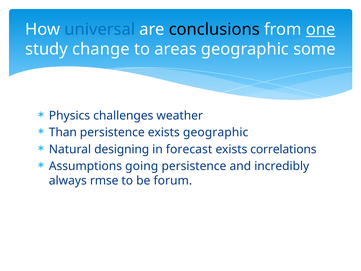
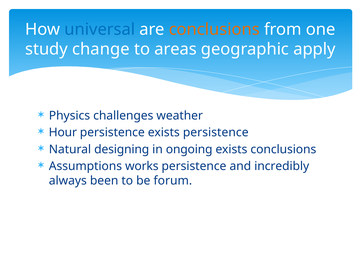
conclusions at (214, 29) colour: black -> orange
one underline: present -> none
some: some -> apply
Than: Than -> Hour
exists geographic: geographic -> persistence
forecast: forecast -> ongoing
exists correlations: correlations -> conclusions
going: going -> works
rmse: rmse -> been
